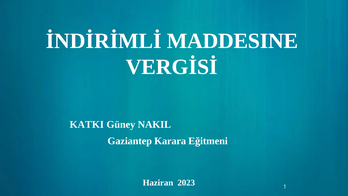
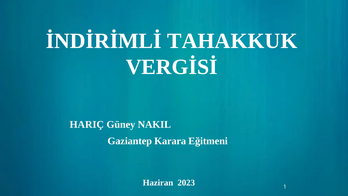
MADDESINE: MADDESINE -> TAHAKKUK
KATKI: KATKI -> HARIÇ
